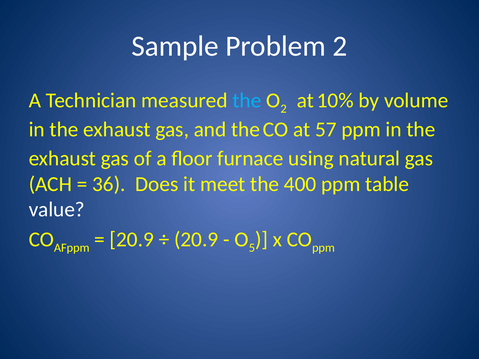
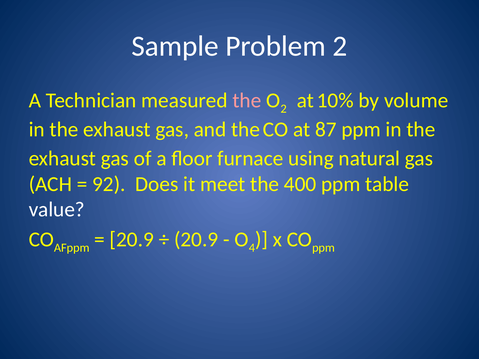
the at (247, 100) colour: light blue -> pink
57: 57 -> 87
36: 36 -> 92
5: 5 -> 4
